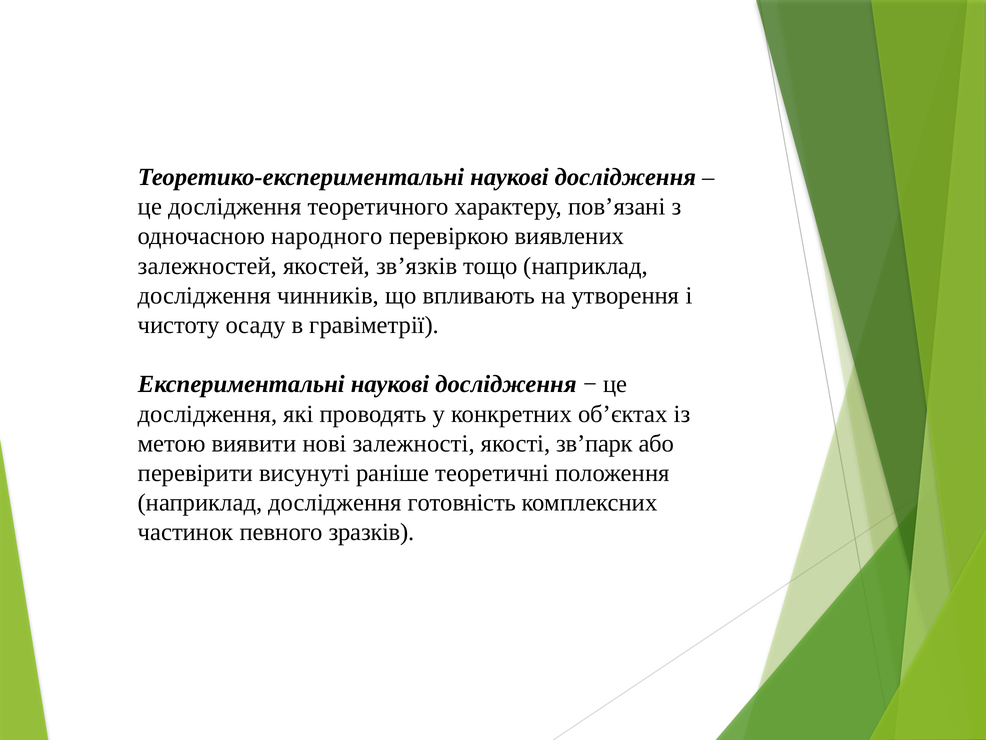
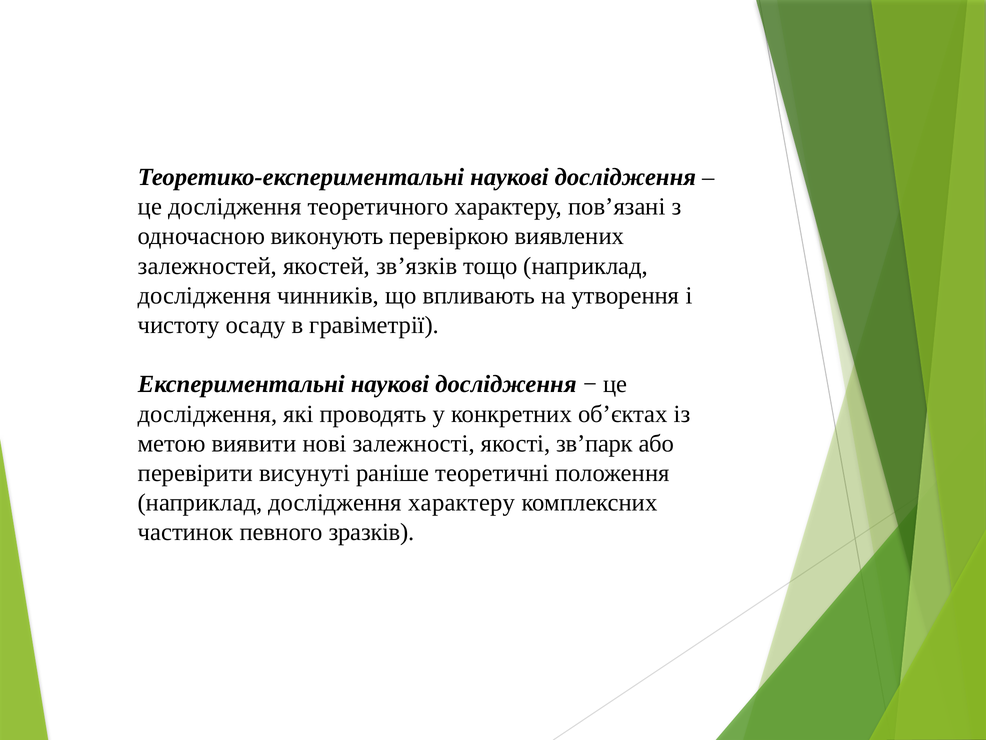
народного: народного -> виконують
дослідження готовність: готовність -> характеру
